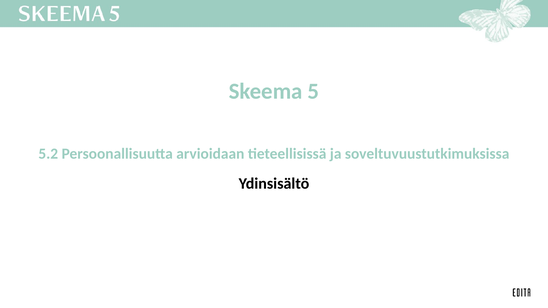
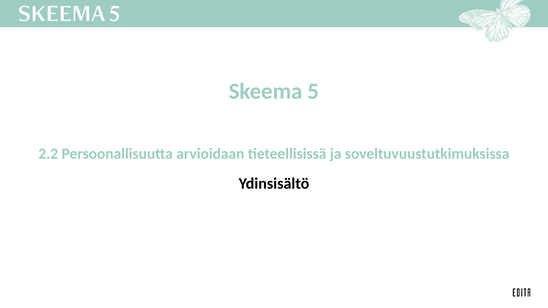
5.2: 5.2 -> 2.2
